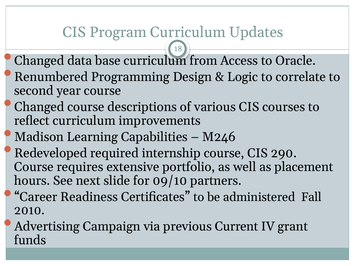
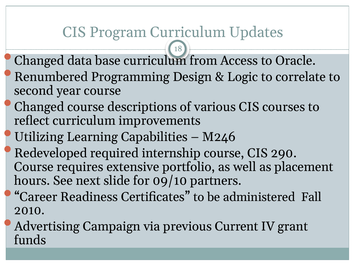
Madison: Madison -> Utilizing
